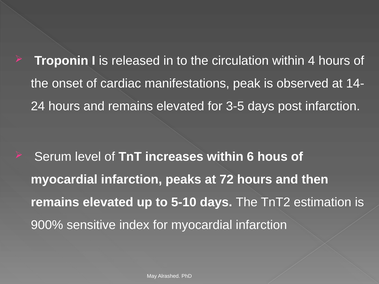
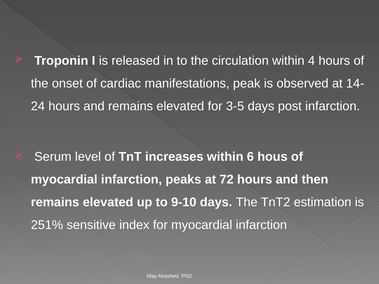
5-10: 5-10 -> 9-10
900%: 900% -> 251%
